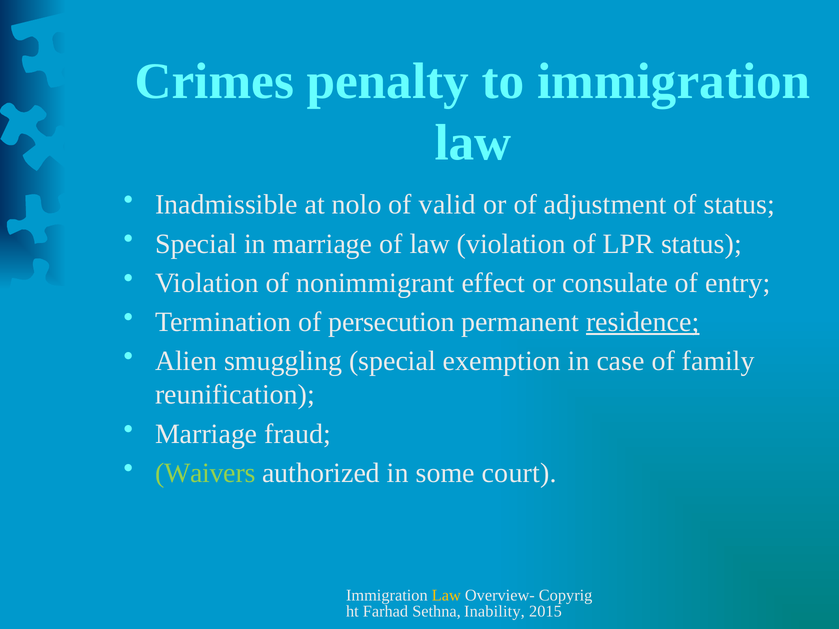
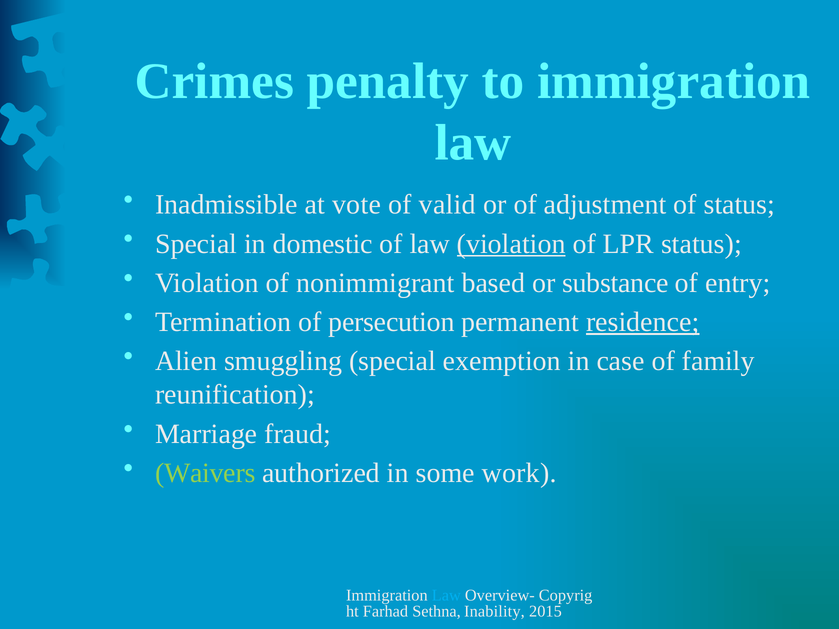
nolo: nolo -> vote
in marriage: marriage -> domestic
violation at (511, 244) underline: none -> present
effect: effect -> based
consulate: consulate -> substance
court: court -> work
Law at (446, 595) colour: yellow -> light blue
